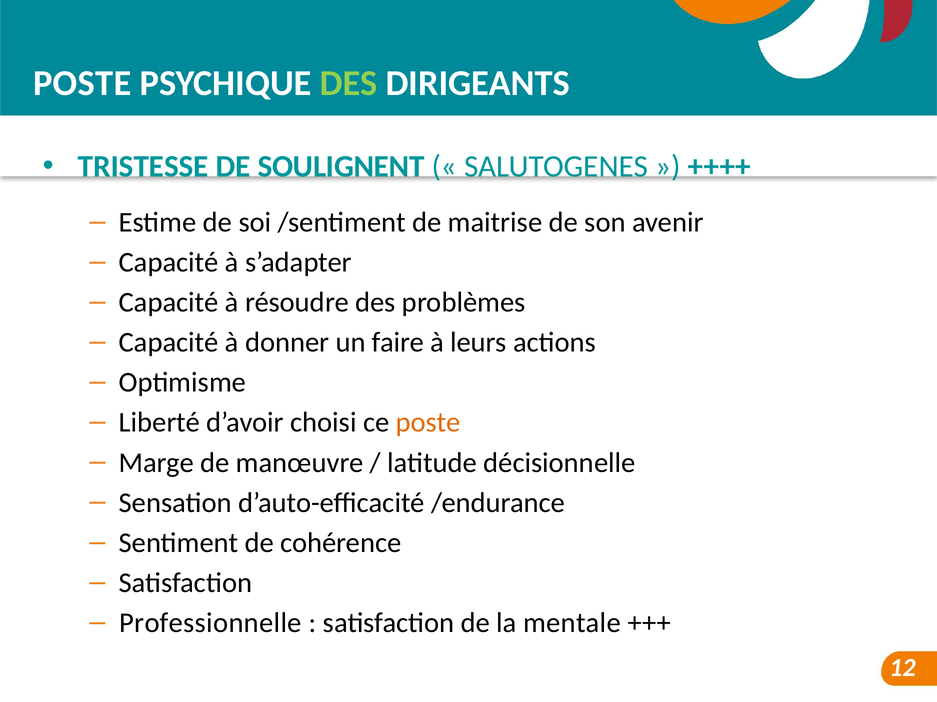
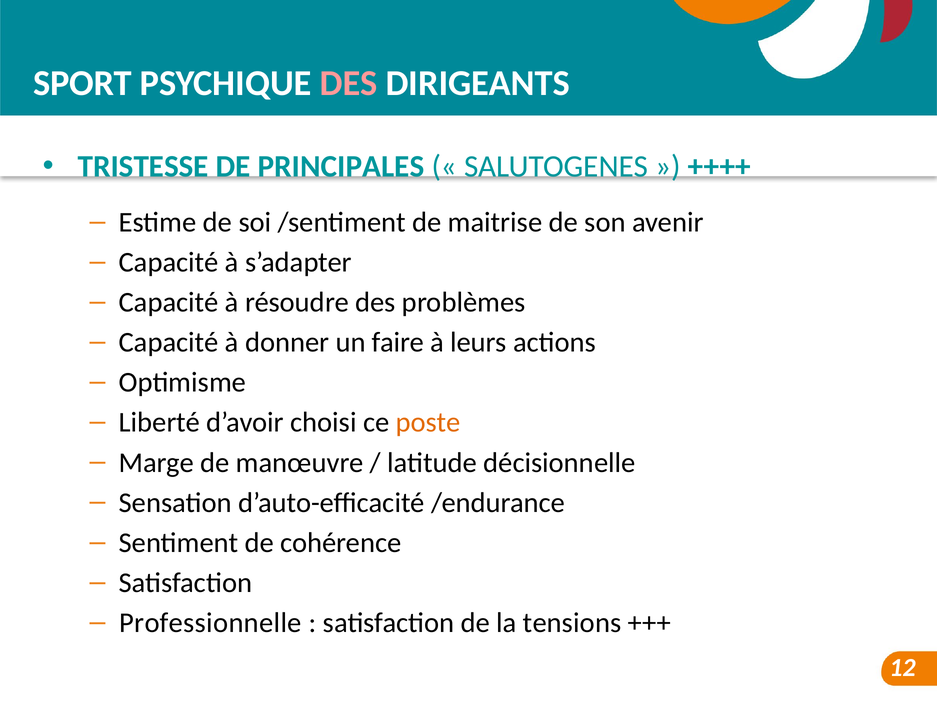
POSTE at (82, 83): POSTE -> SPORT
DES at (349, 83) colour: light green -> pink
SOULIGNENT: SOULIGNENT -> PRINCIPALES
mentale: mentale -> tensions
